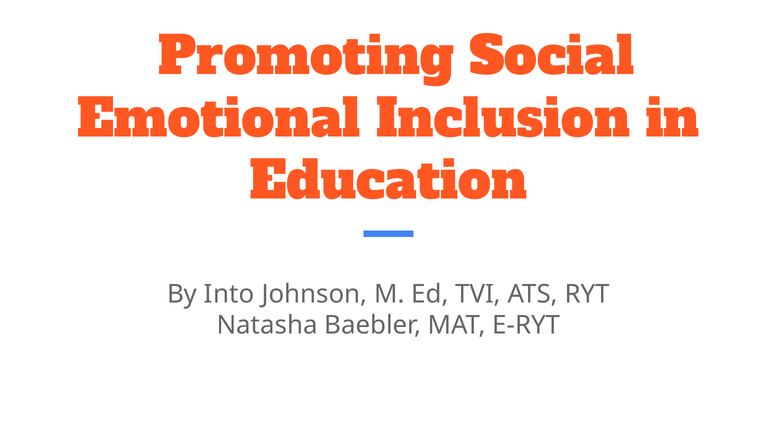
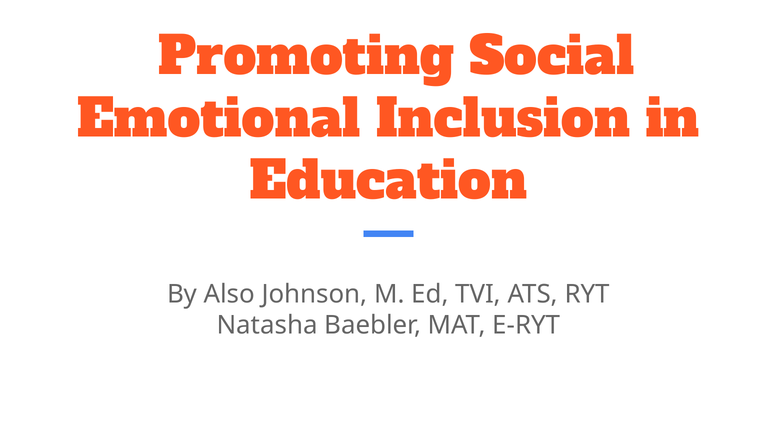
Into: Into -> Also
